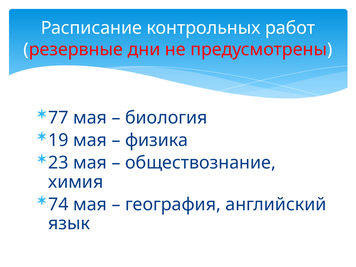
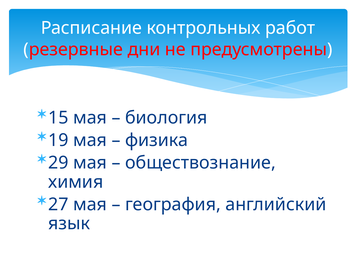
77: 77 -> 15
23: 23 -> 29
74: 74 -> 27
